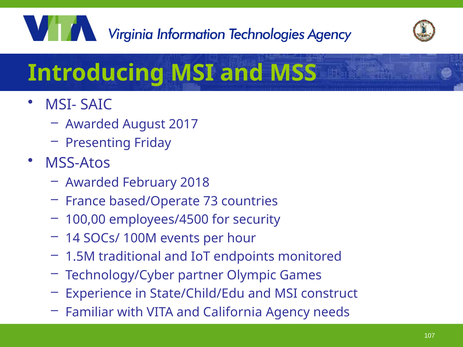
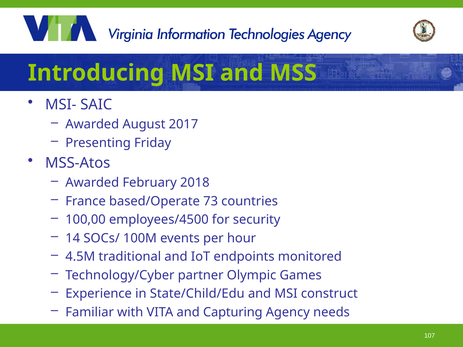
1.5M: 1.5M -> 4.5M
California: California -> Capturing
